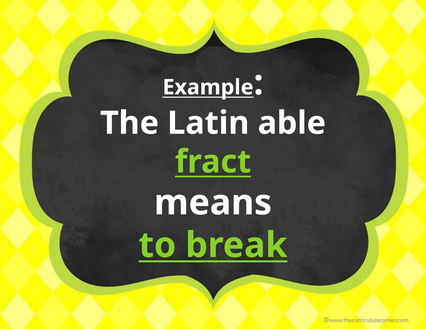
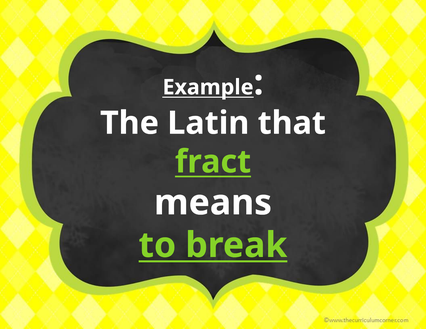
able: able -> that
